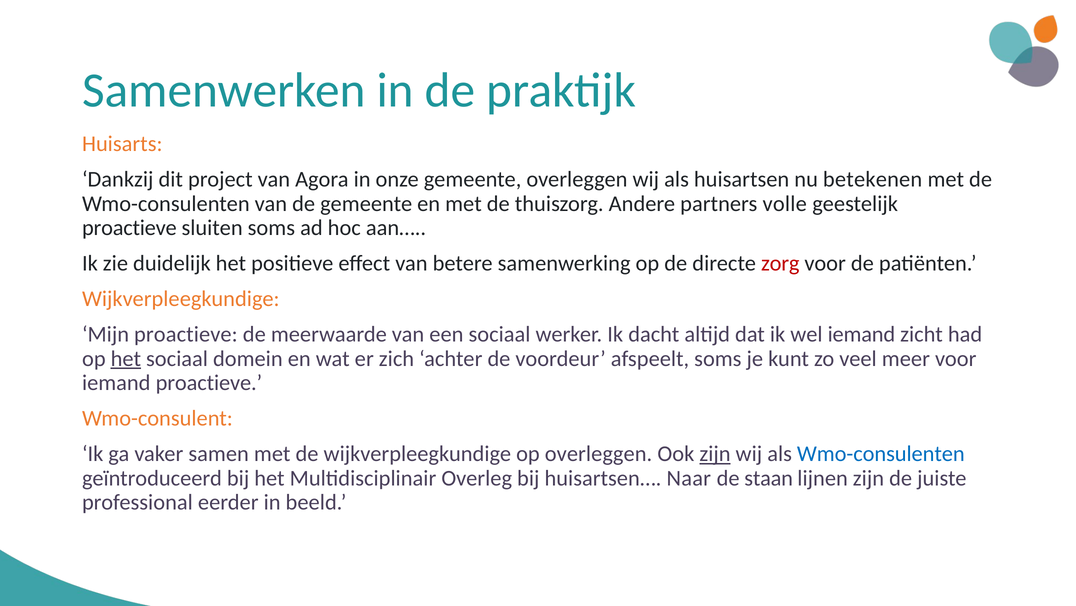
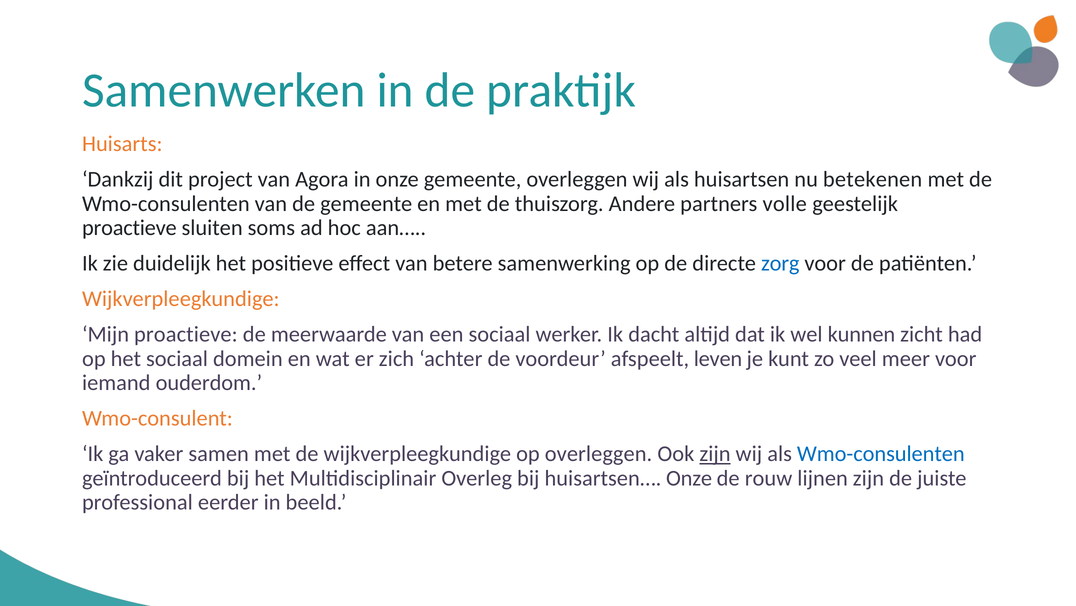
zorg colour: red -> blue
wel iemand: iemand -> kunnen
het at (126, 358) underline: present -> none
afspeelt soms: soms -> leven
iemand proactieve: proactieve -> ouderdom
huisartsen… Naar: Naar -> Onze
staan: staan -> rouw
